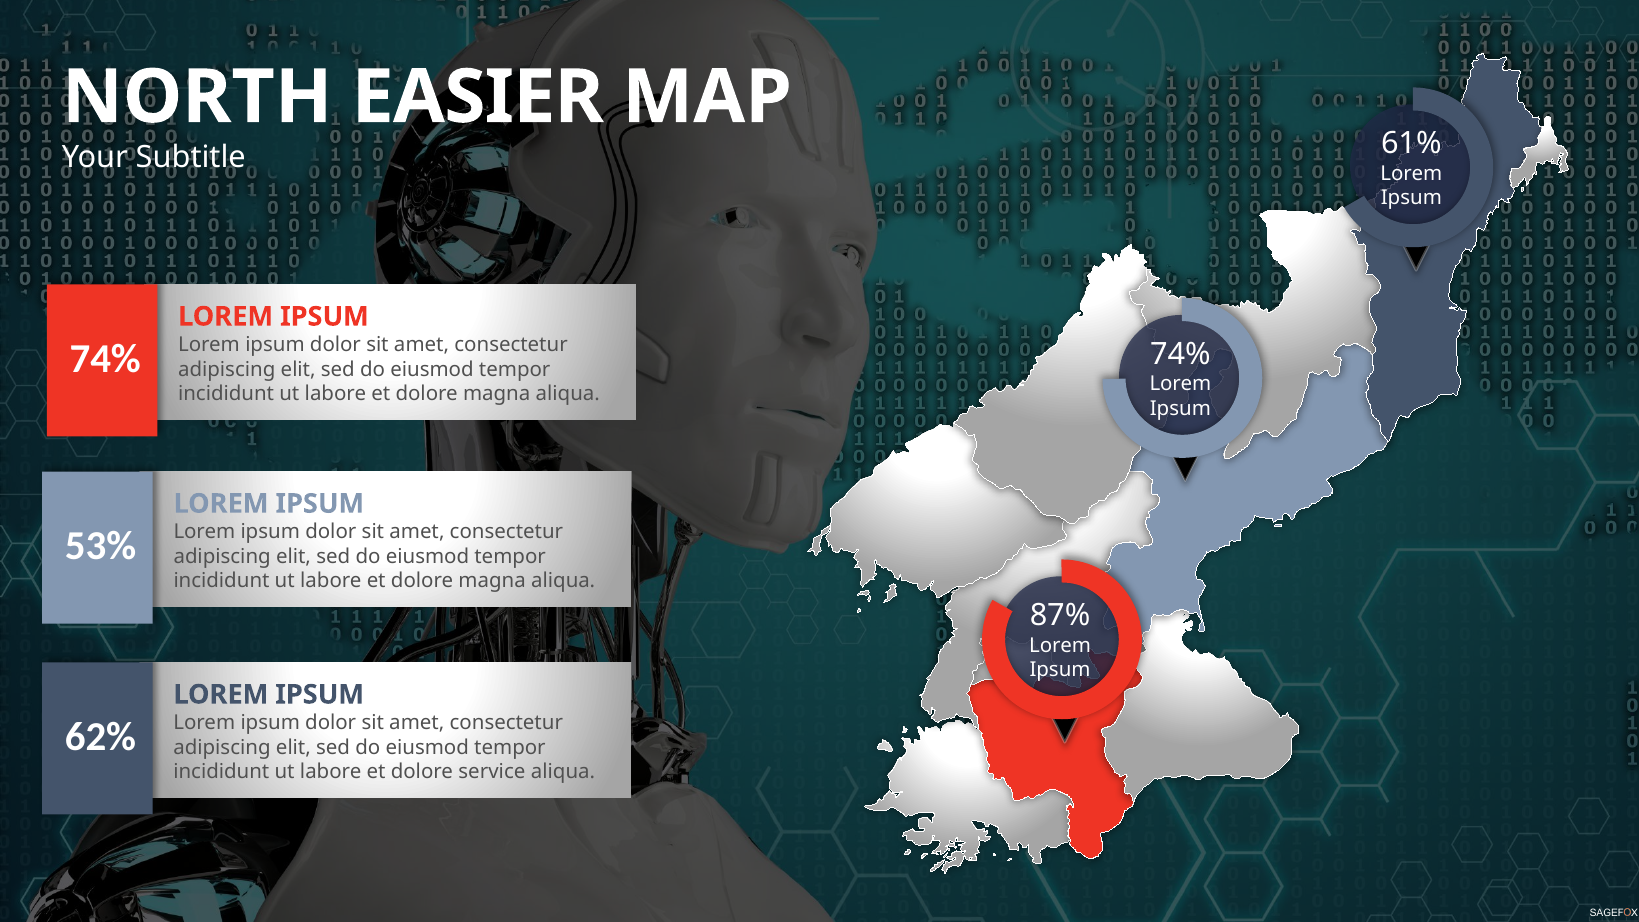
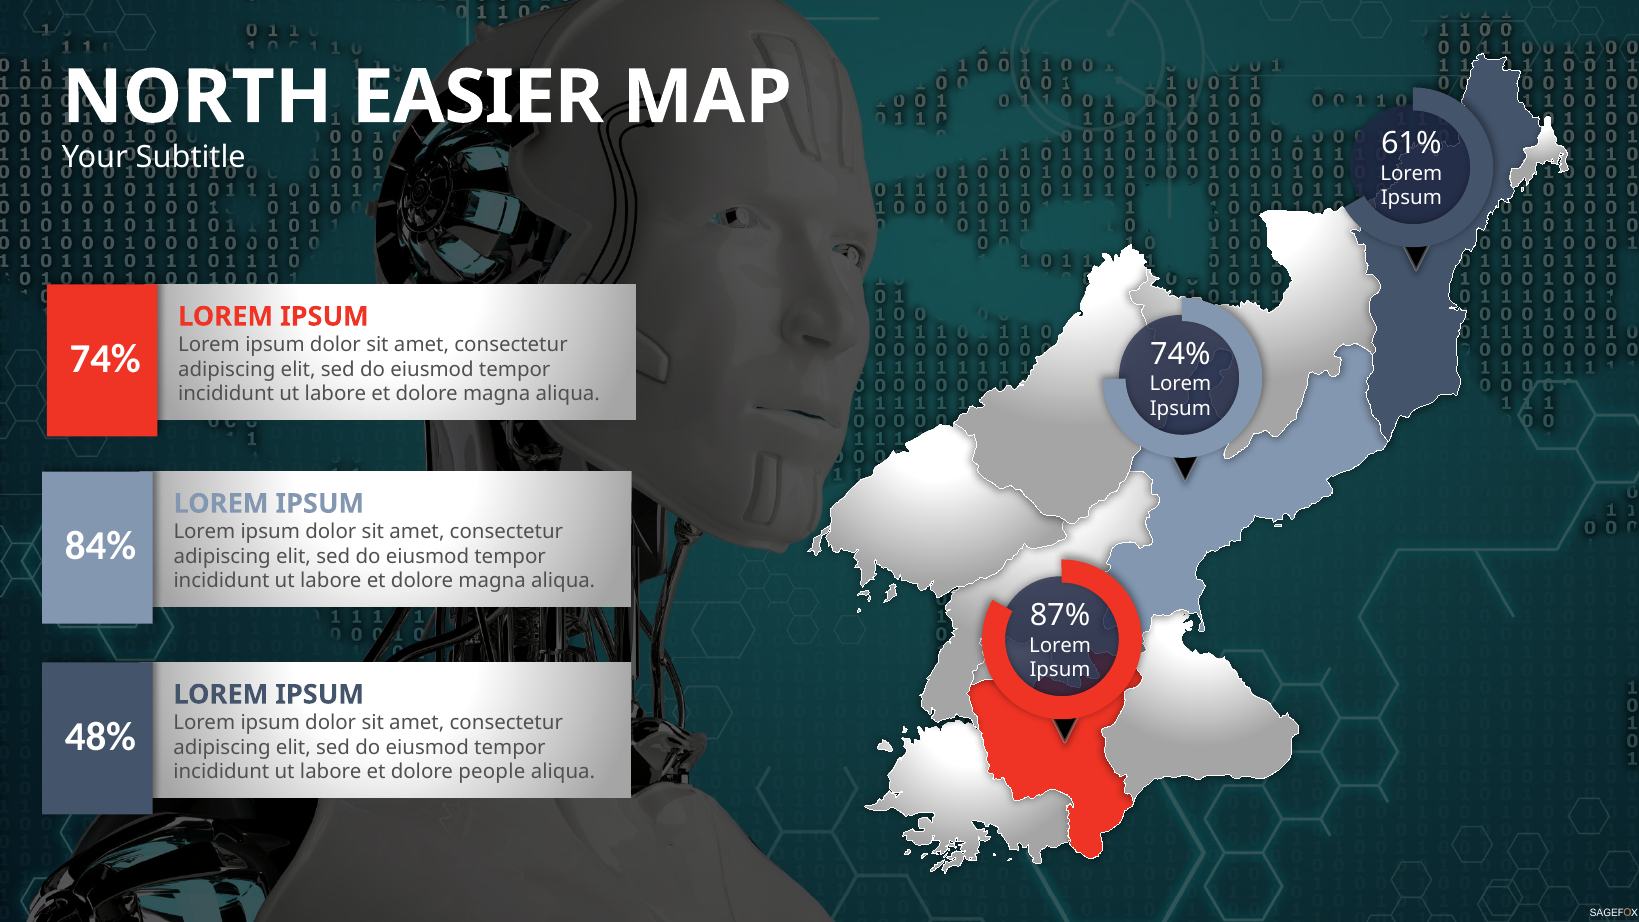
53%: 53% -> 84%
62%: 62% -> 48%
service: service -> people
